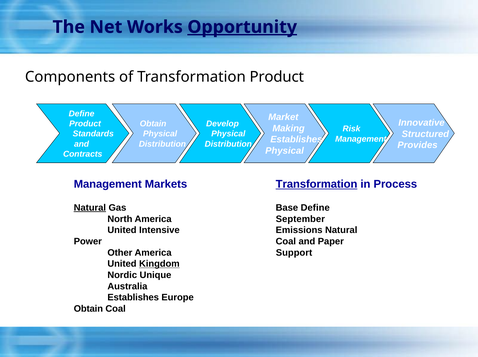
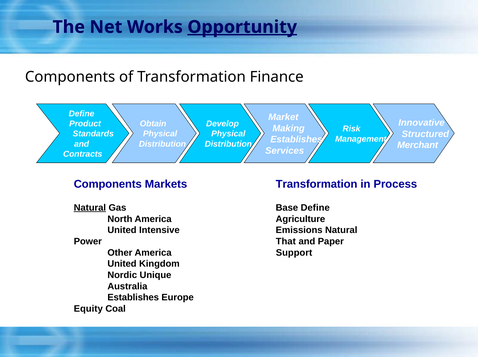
Transformation Product: Product -> Finance
Provides: Provides -> Merchant
Physical at (285, 151): Physical -> Services
Management at (108, 184): Management -> Components
Transformation at (317, 184) underline: present -> none
September: September -> Agriculture
Power Coal: Coal -> That
Kingdom underline: present -> none
Obtain at (88, 309): Obtain -> Equity
